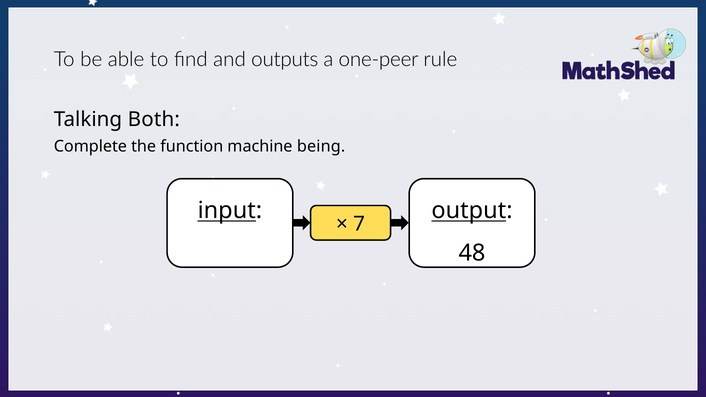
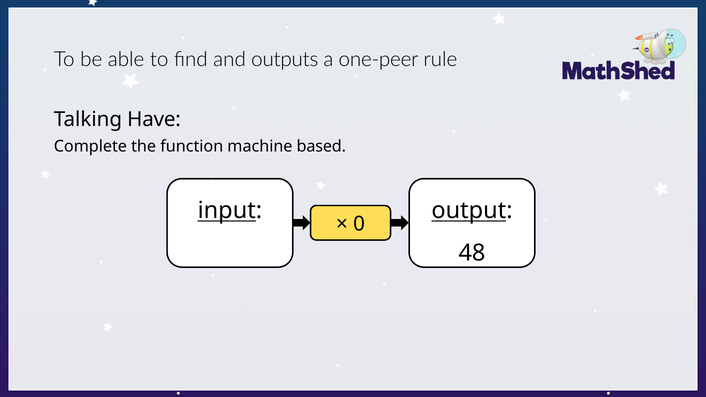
Both: Both -> Have
being: being -> based
7: 7 -> 0
